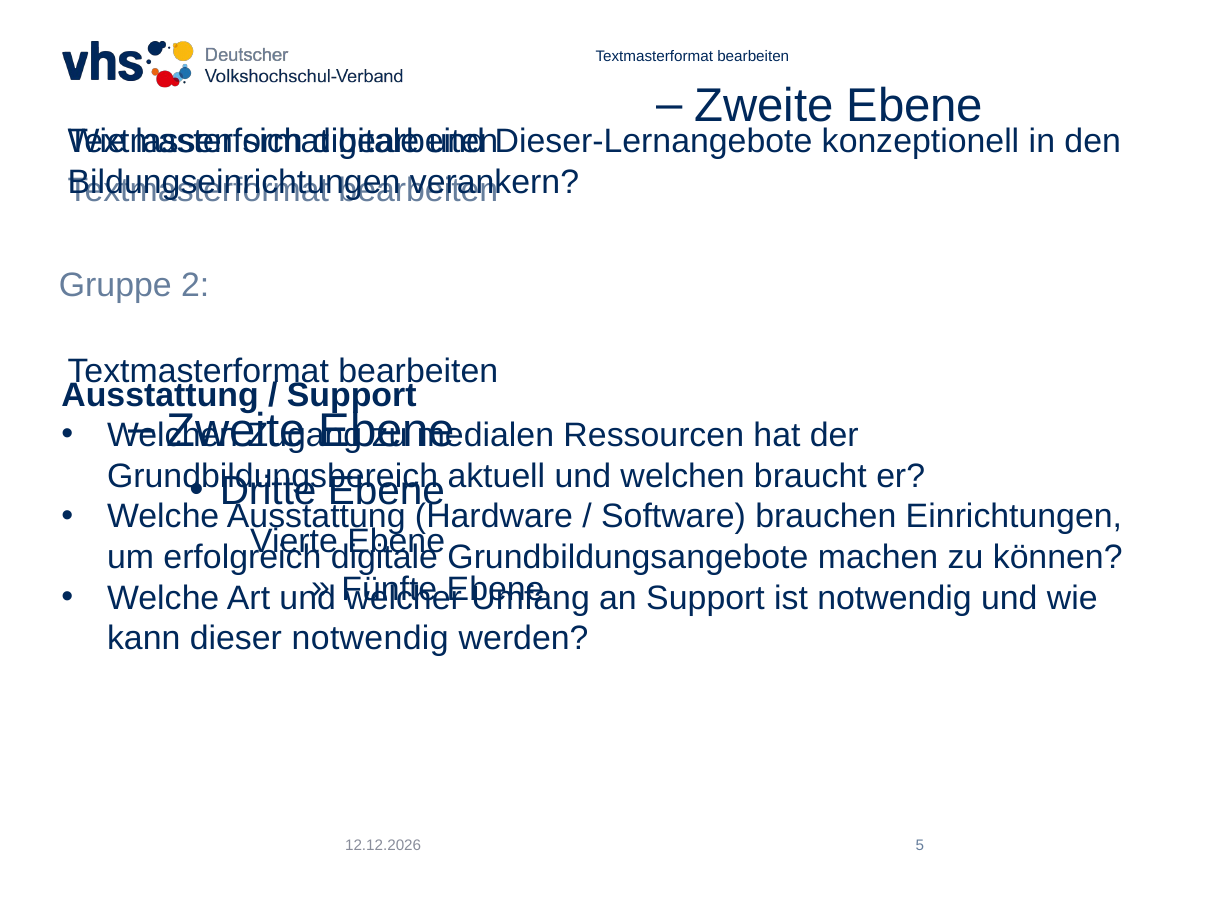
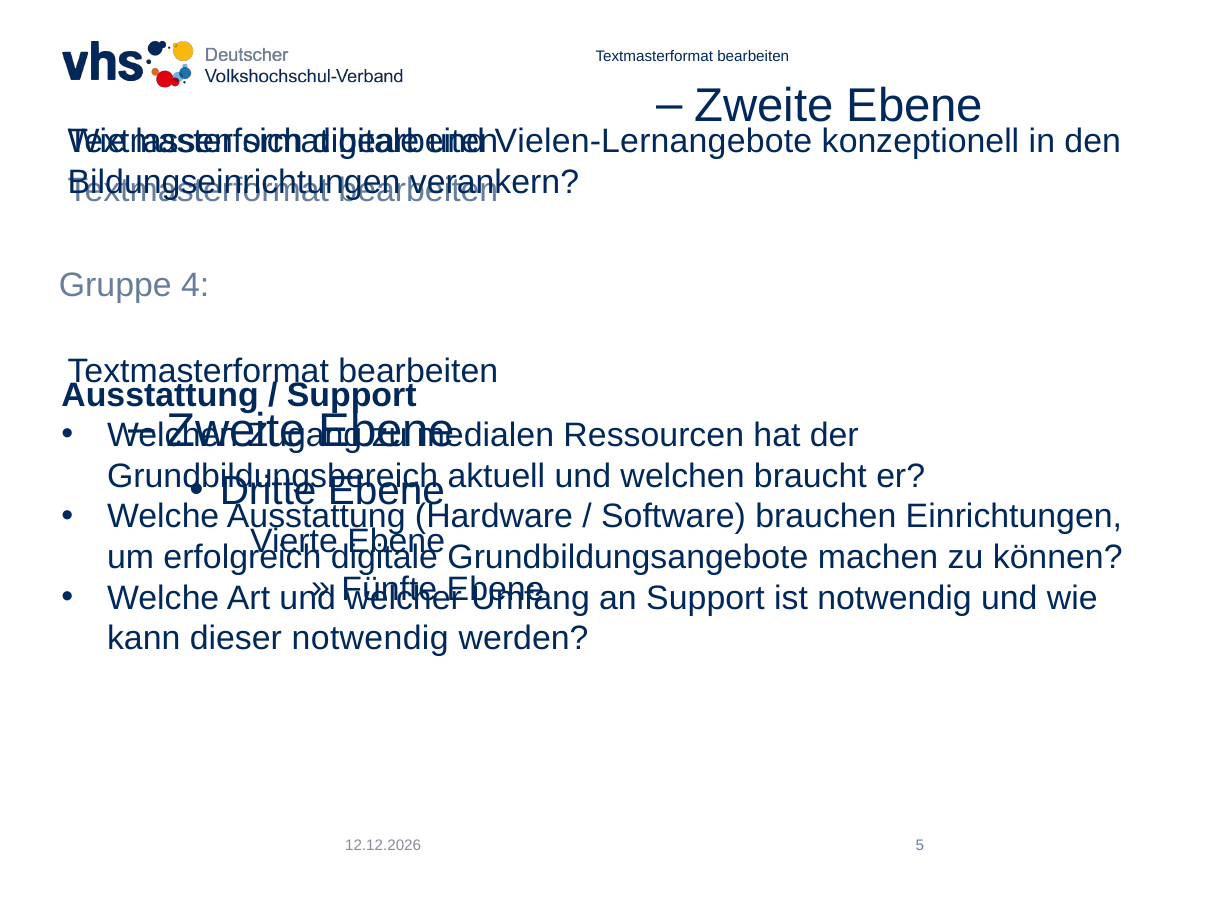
Dieser-Lernangebote: Dieser-Lernangebote -> Vielen-Lernangebote
2: 2 -> 4
